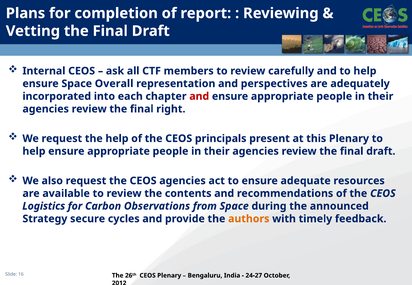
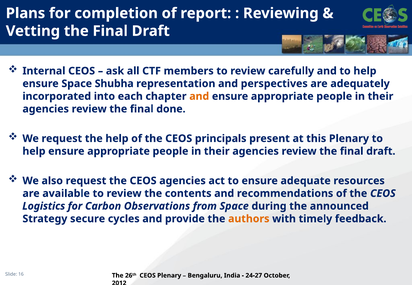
Overall: Overall -> Shubha
and at (199, 96) colour: red -> orange
right: right -> done
